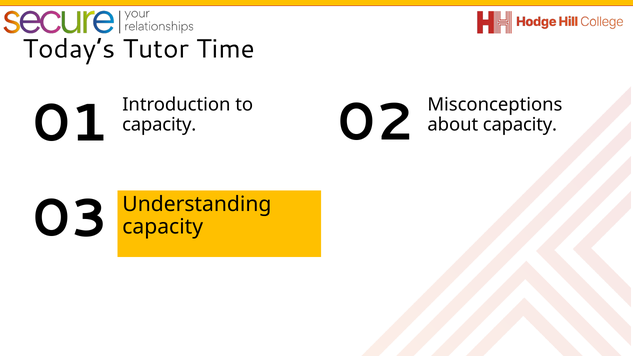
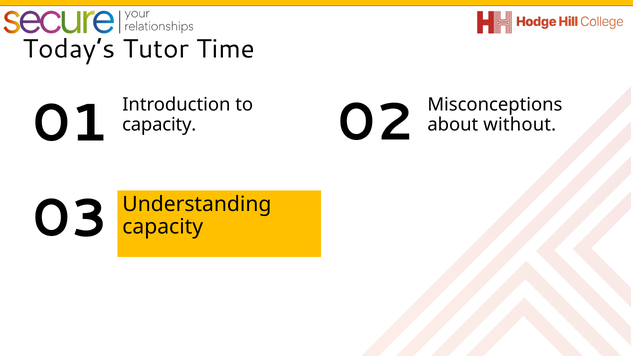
about capacity: capacity -> without
